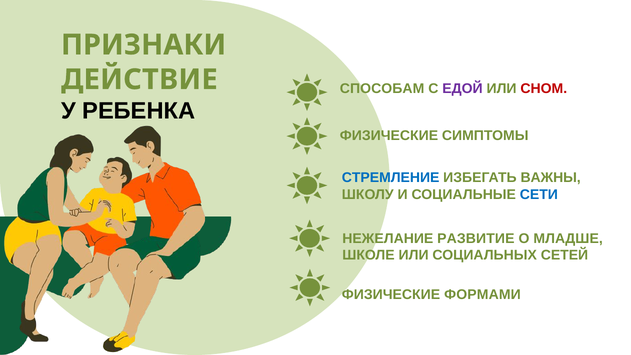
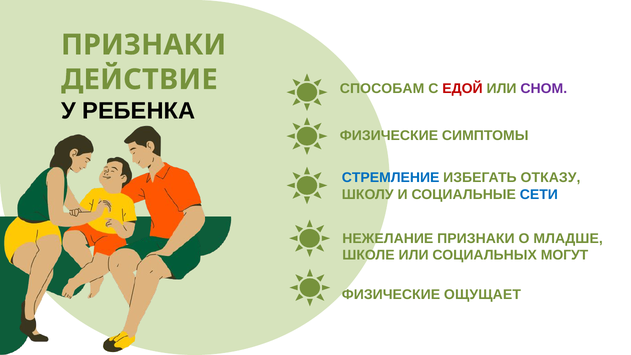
ЕДОЙ colour: purple -> red
СНОМ colour: red -> purple
ВАЖНЫ: ВАЖНЫ -> ОТКАЗУ
НЕЖЕЛАНИЕ РАЗВИТИЕ: РАЗВИТИЕ -> ПРИЗНАКИ
СЕТЕЙ: СЕТЕЙ -> МОГУТ
ФОРМАМИ: ФОРМАМИ -> ОЩУЩАЕТ
